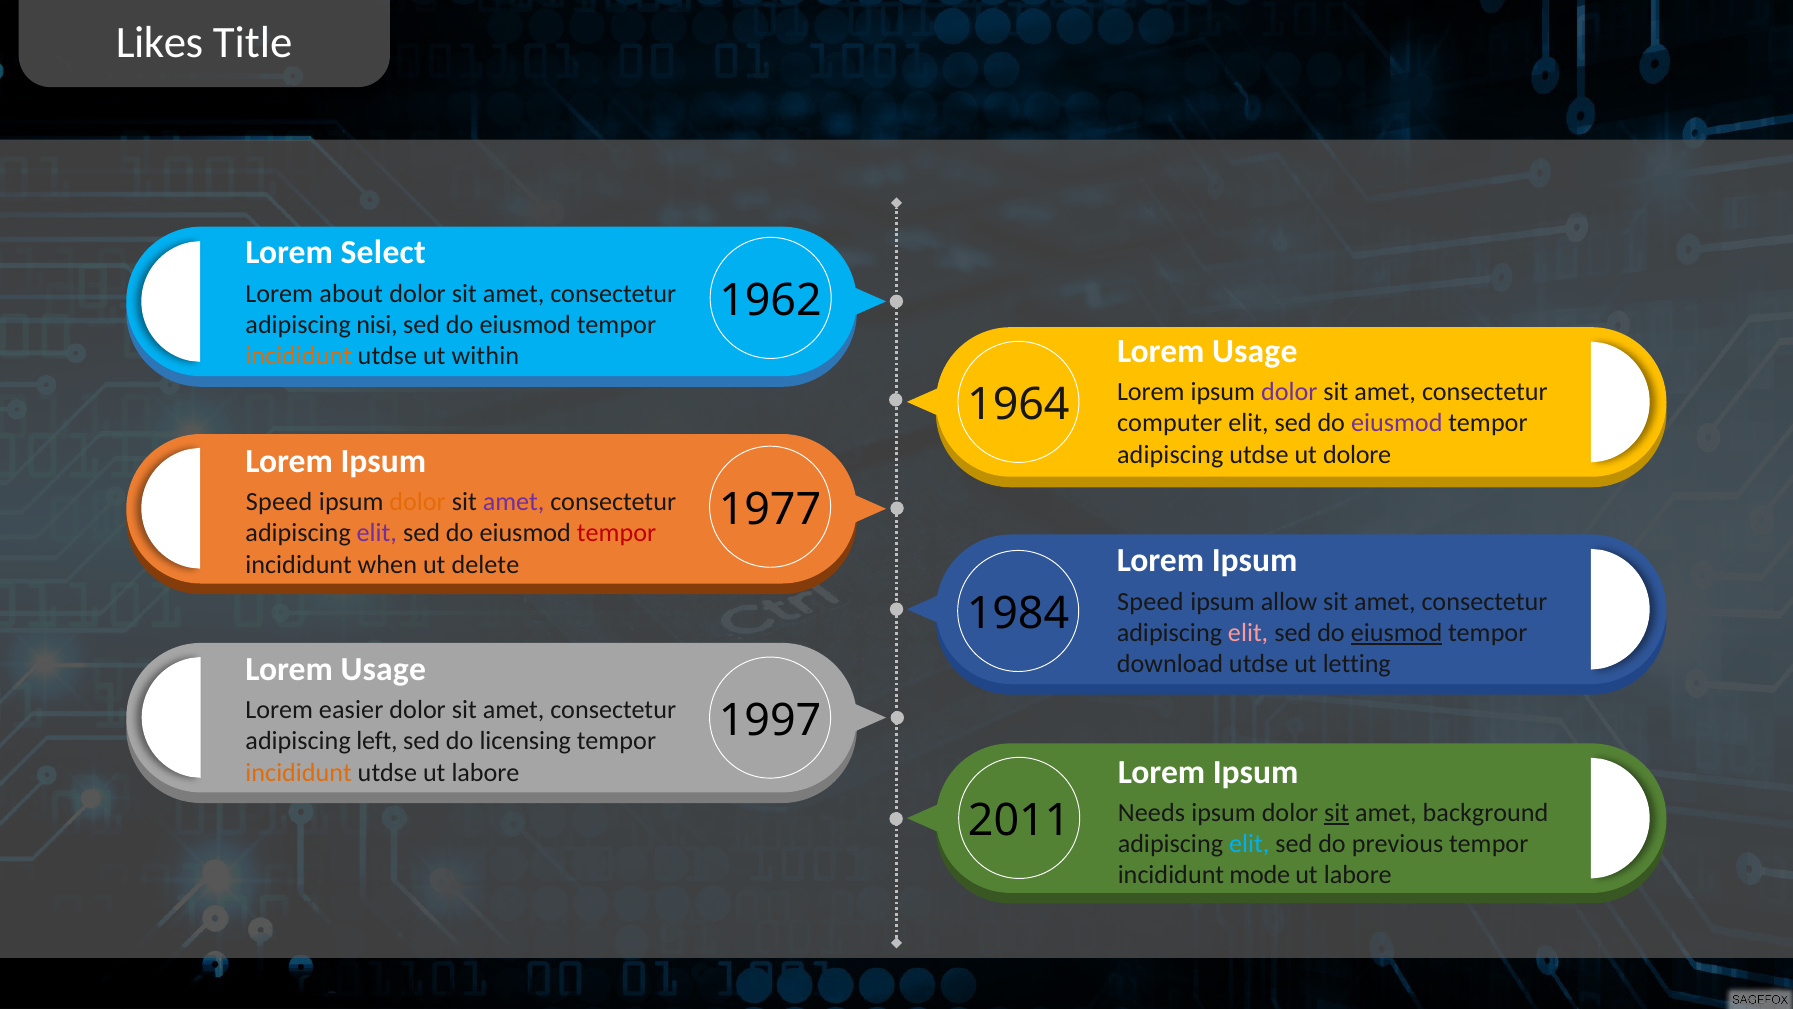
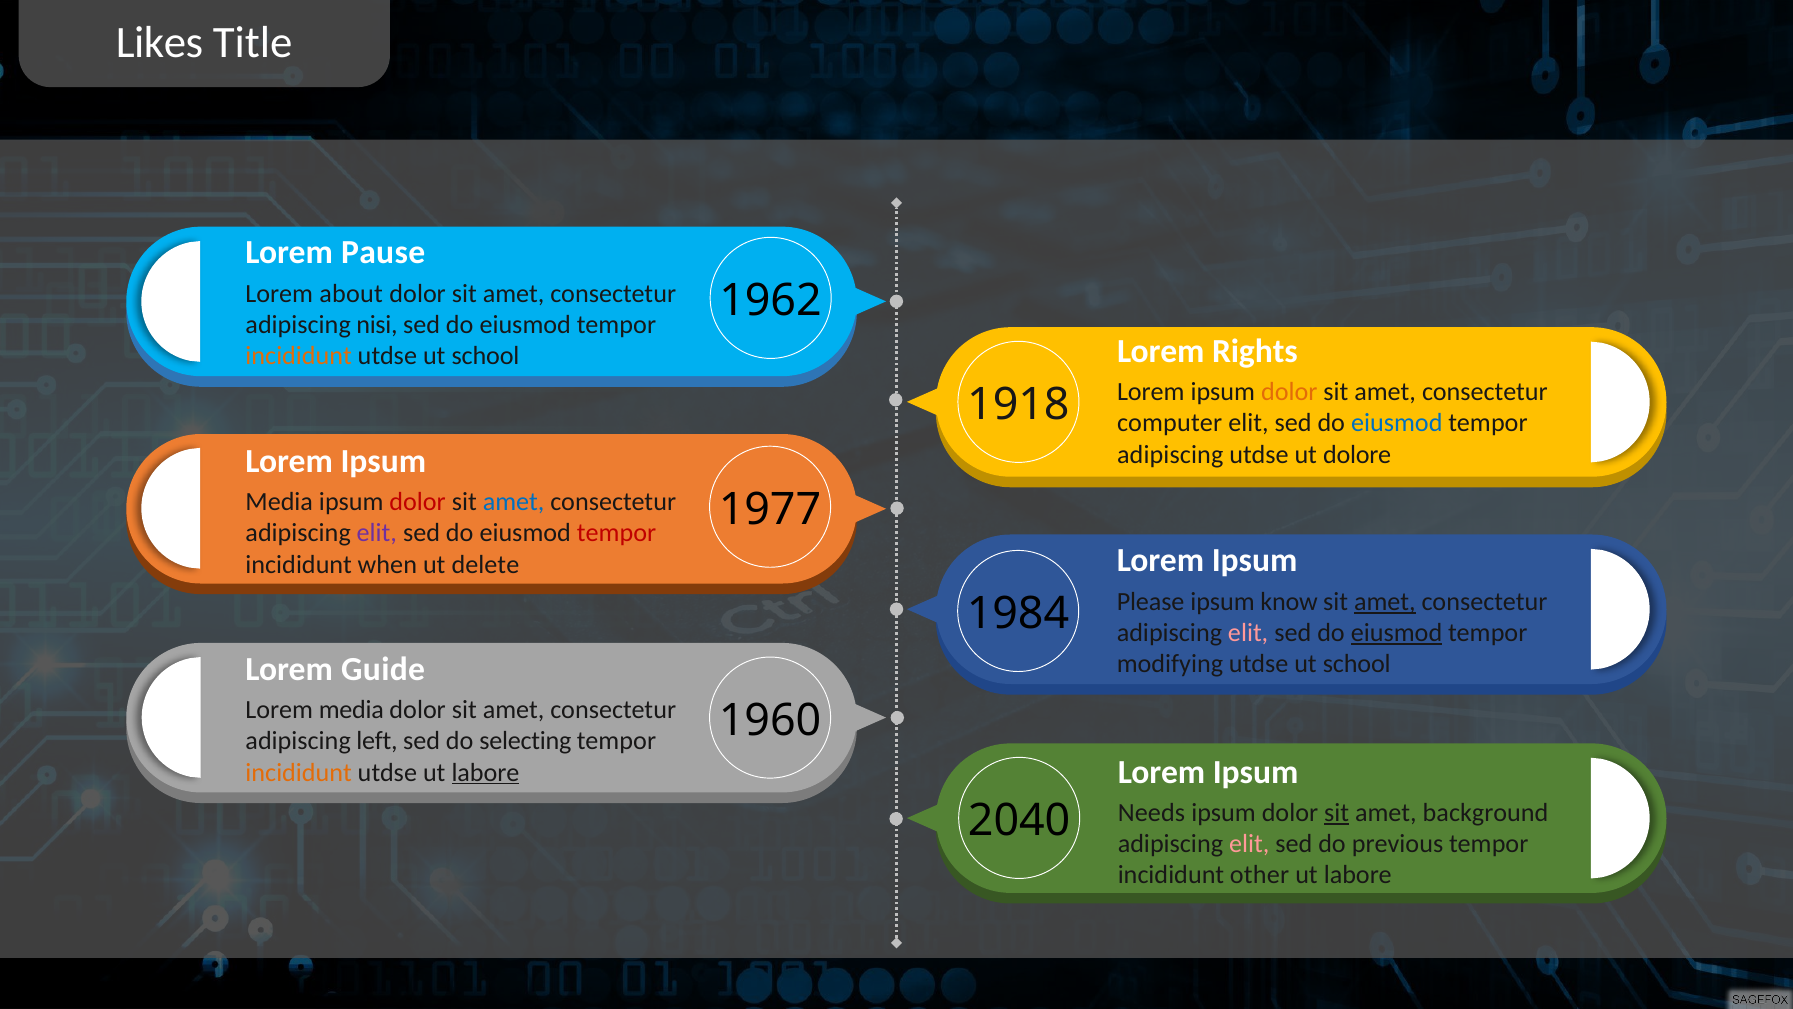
Select: Select -> Pause
Usage at (1255, 351): Usage -> Rights
within at (485, 356): within -> school
dolor at (1289, 391) colour: purple -> orange
1964: 1964 -> 1918
eiusmod at (1397, 423) colour: purple -> blue
Speed at (279, 501): Speed -> Media
dolor at (418, 501) colour: orange -> red
amet at (514, 501) colour: purple -> blue
Speed at (1150, 601): Speed -> Please
allow: allow -> know
amet at (1385, 601) underline: none -> present
download: download -> modifying
letting at (1357, 664): letting -> school
Usage at (383, 669): Usage -> Guide
Lorem easier: easier -> media
1997: 1997 -> 1960
licensing: licensing -> selecting
labore at (485, 772) underline: none -> present
2011: 2011 -> 2040
elit at (1249, 844) colour: light blue -> pink
mode: mode -> other
